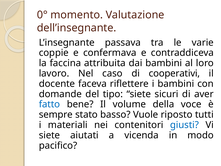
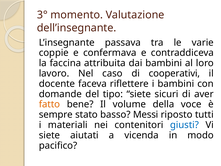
0°: 0° -> 3°
fatto colour: blue -> orange
Vuole: Vuole -> Messi
